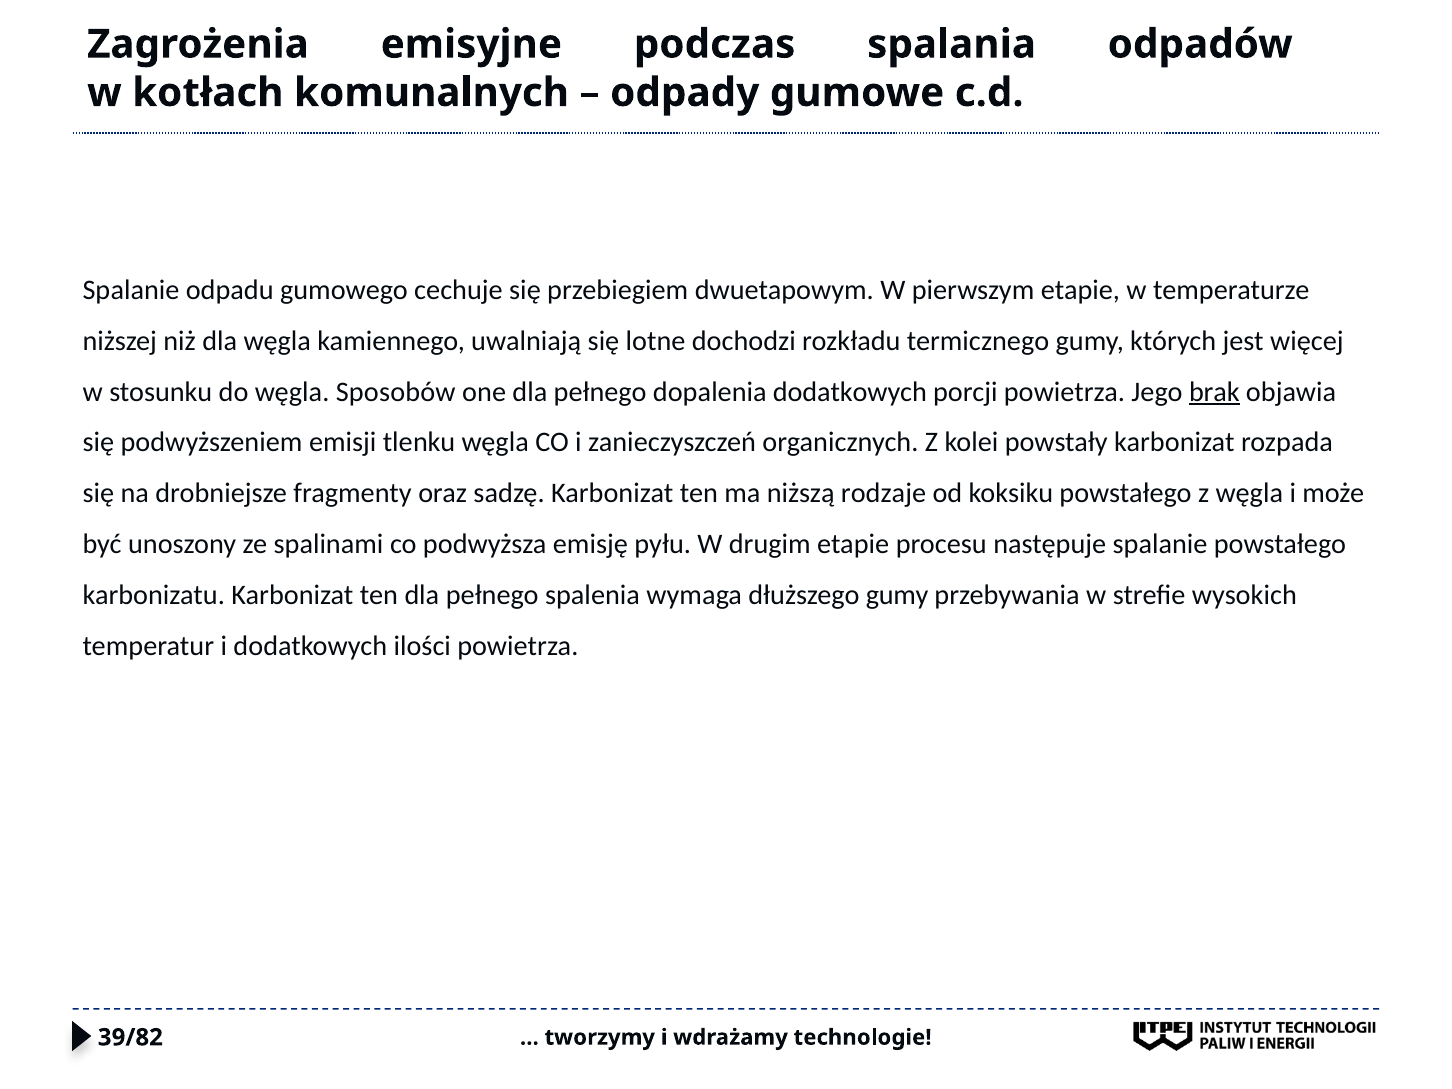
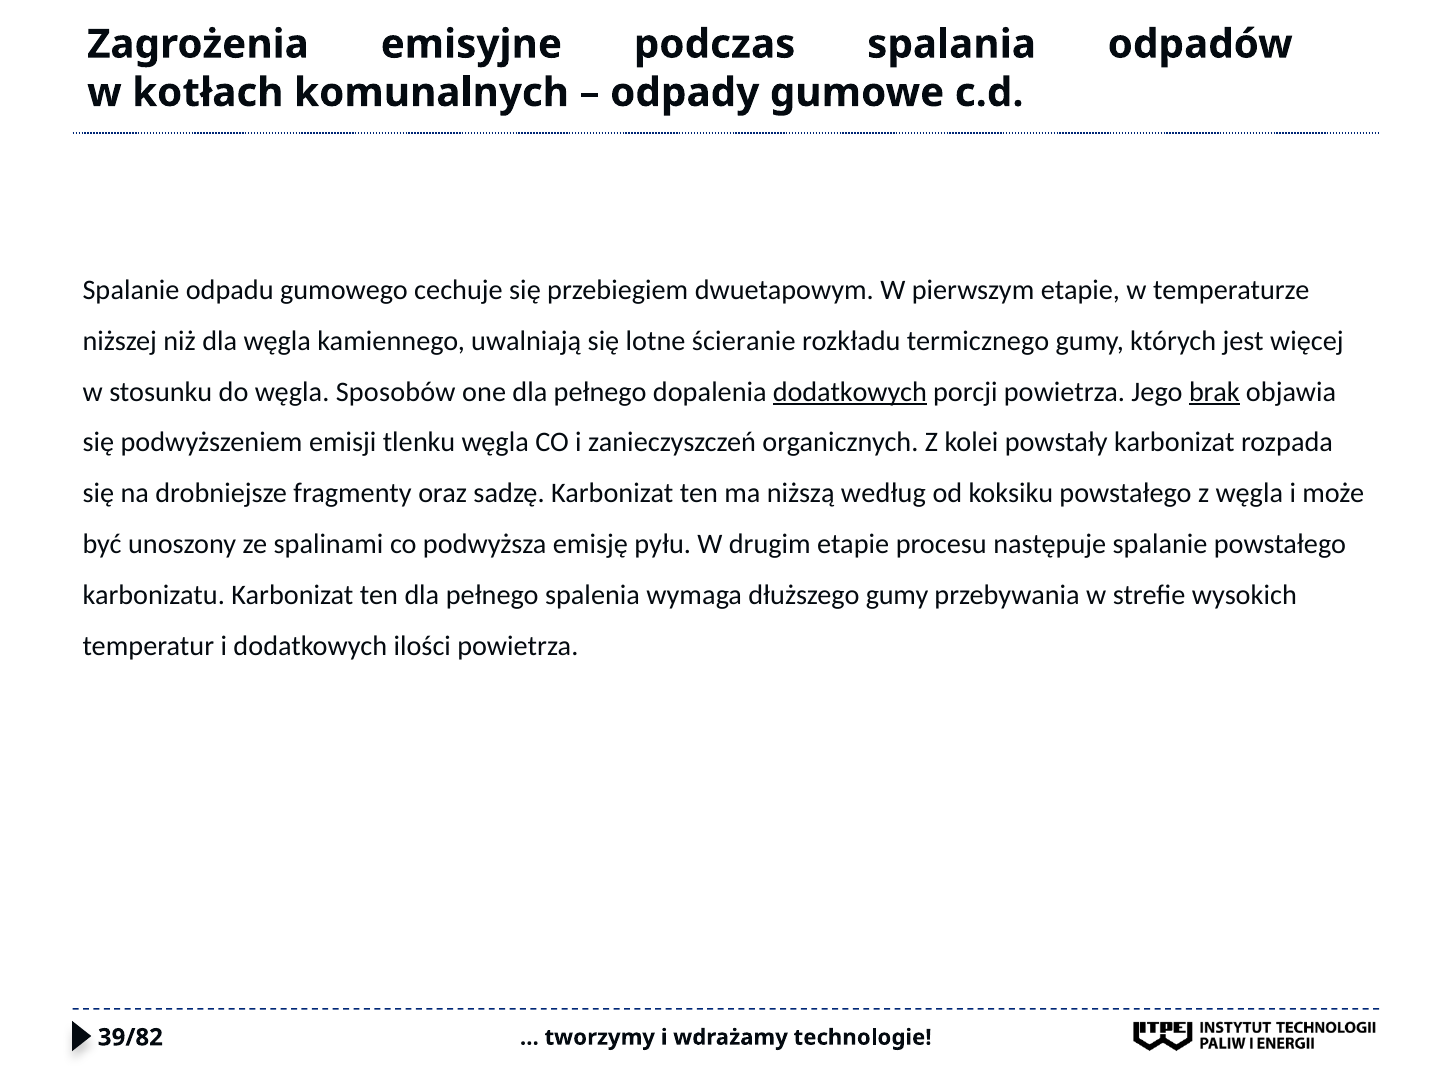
dochodzi: dochodzi -> ścieranie
dodatkowych at (850, 392) underline: none -> present
rodzaje: rodzaje -> według
